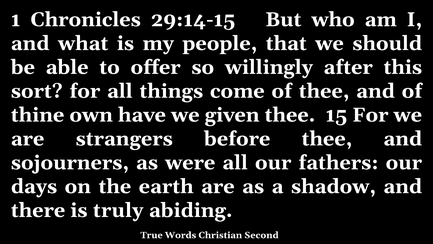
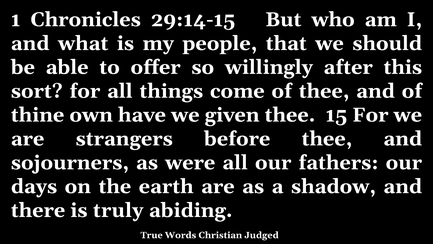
Second: Second -> Judged
